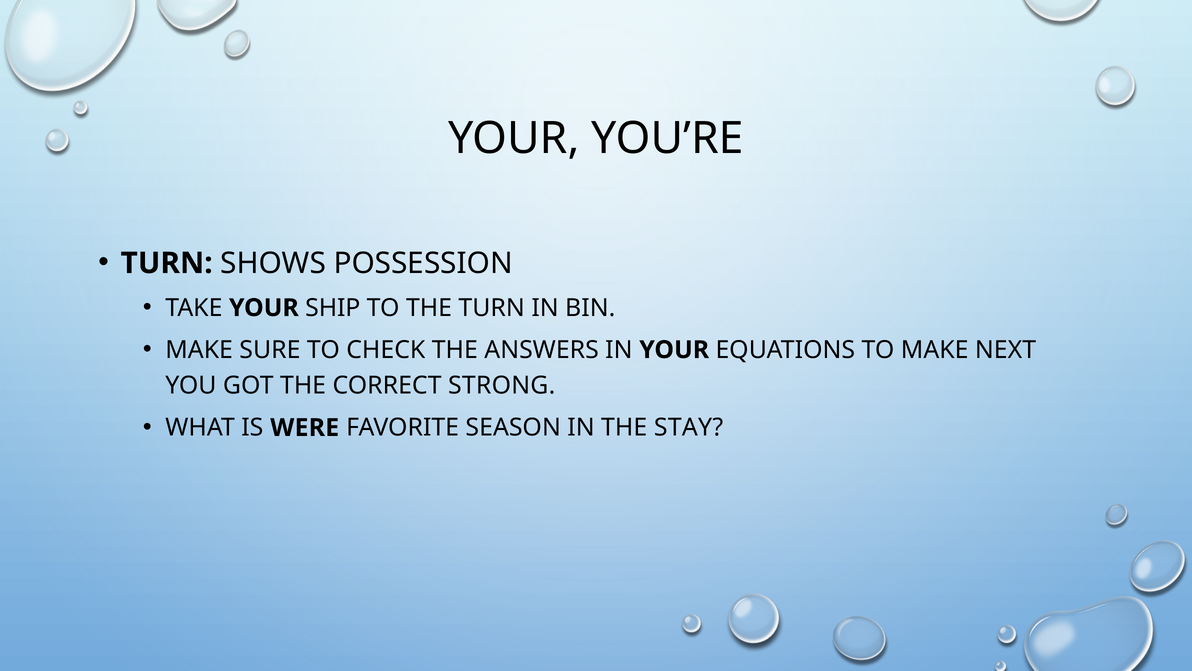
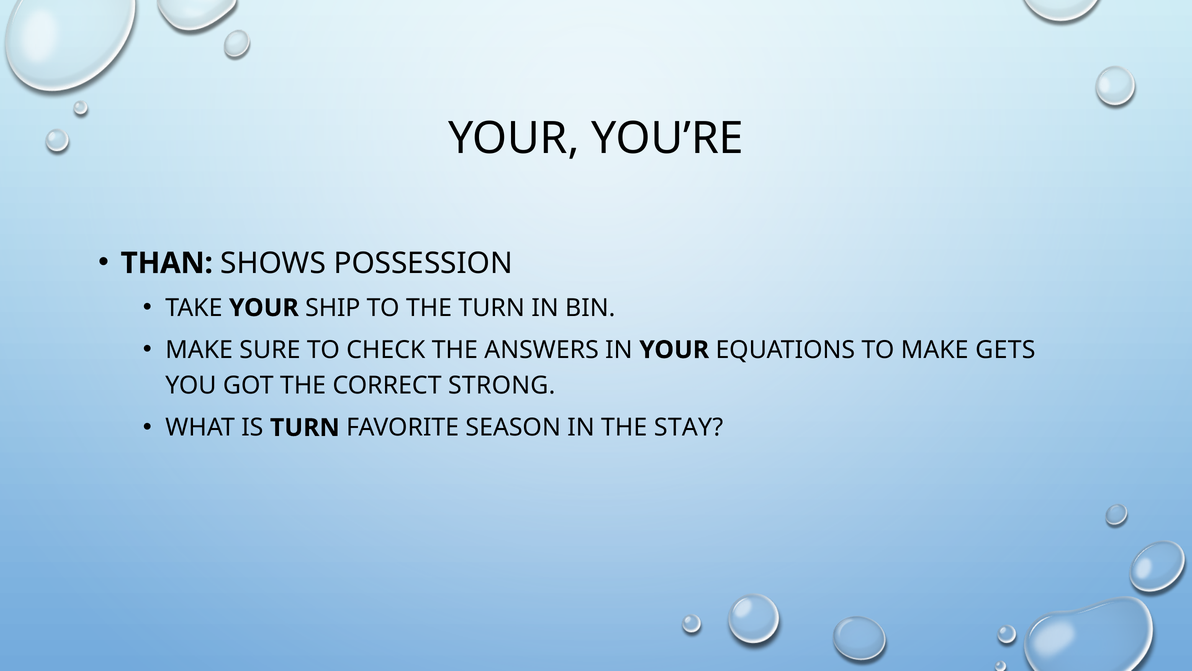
TURN at (167, 263): TURN -> THAN
NEXT: NEXT -> GETS
IS WERE: WERE -> TURN
